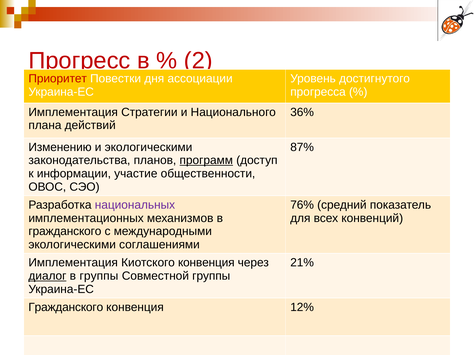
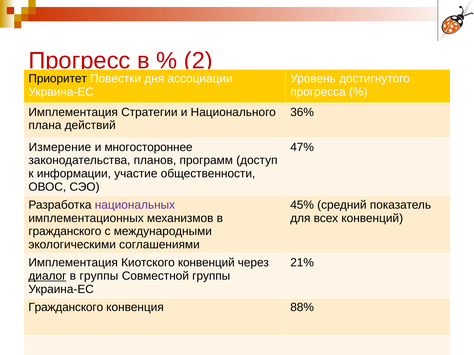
Приоритет colour: red -> black
Изменению: Изменению -> Измерение
и экологическими: экологическими -> многостороннее
87%: 87% -> 47%
программ underline: present -> none
76%: 76% -> 45%
Киотского конвенция: конвенция -> конвенций
12%: 12% -> 88%
